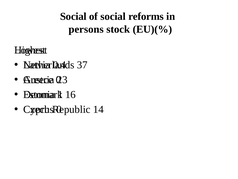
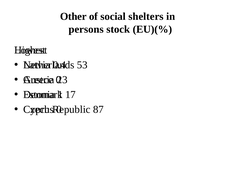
Social at (73, 16): Social -> Other
reforms: reforms -> shelters
37: 37 -> 53
16: 16 -> 17
14: 14 -> 87
